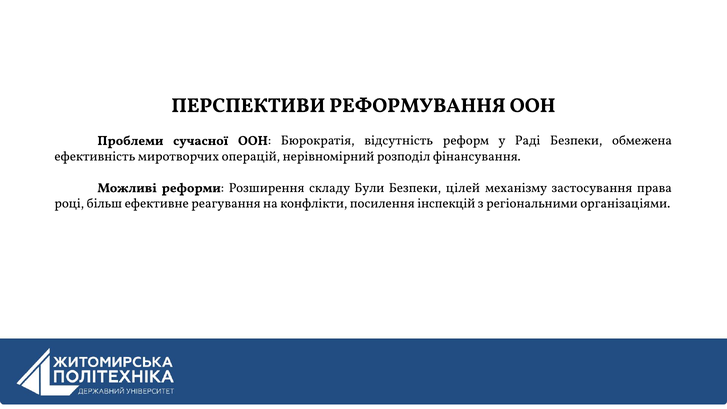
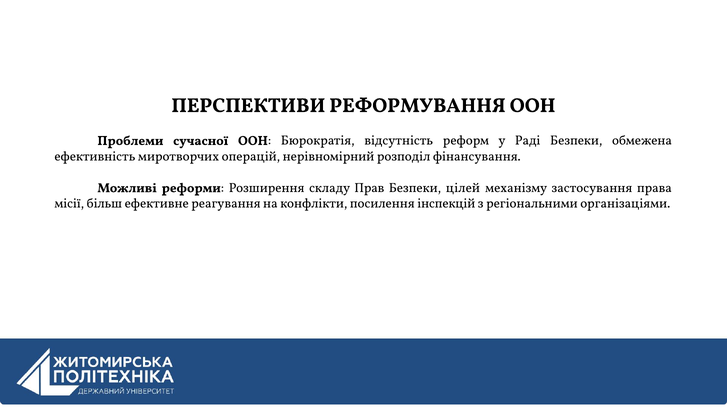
Були: Були -> Прав
році: році -> місії
